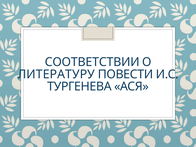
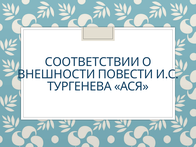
ЛИТЕРАТУРУ: ЛИТЕРАТУРУ -> ВНЕШНОСТИ
